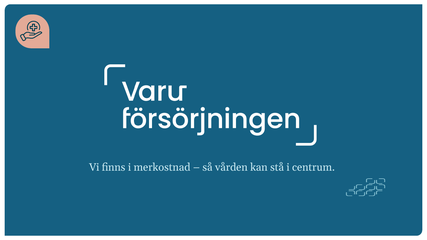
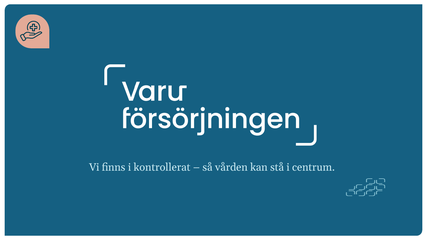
merkostnad: merkostnad -> kontrollerat
